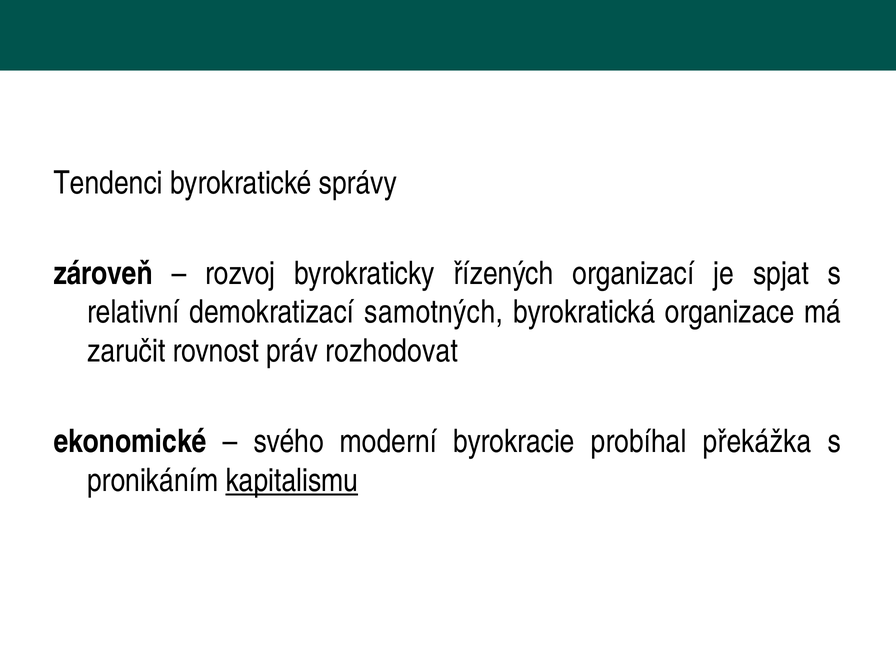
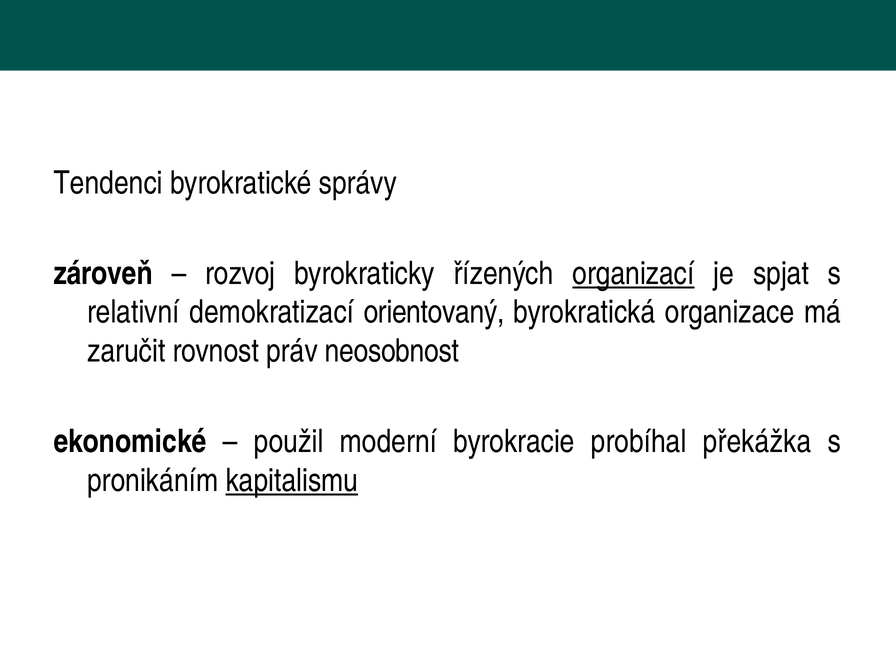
organizací underline: none -> present
samotných: samotných -> orientovaný
rozhodovat: rozhodovat -> neosobnost
svého: svého -> použil
